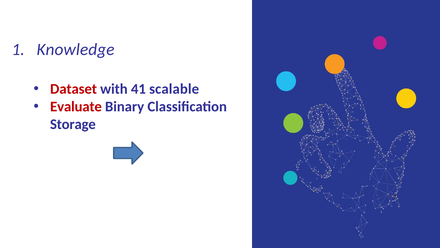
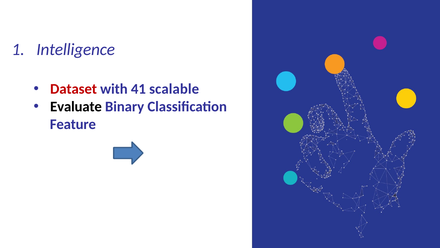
Knowledge: Knowledge -> Intelligence
Evaluate colour: red -> black
Storage: Storage -> Feature
